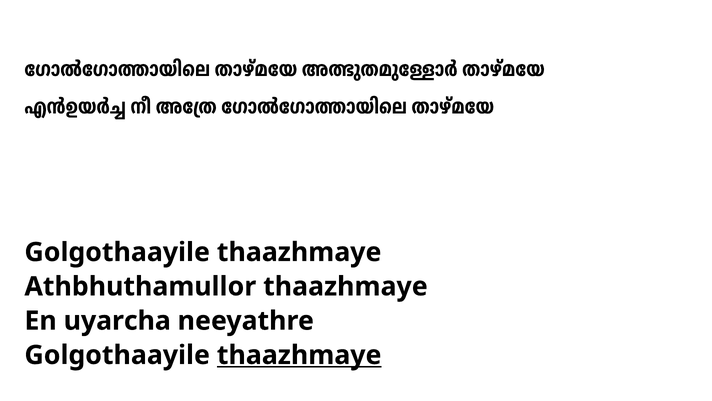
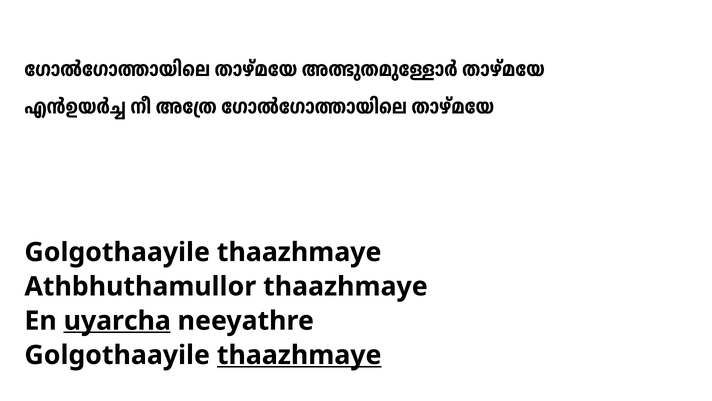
uyarcha underline: none -> present
